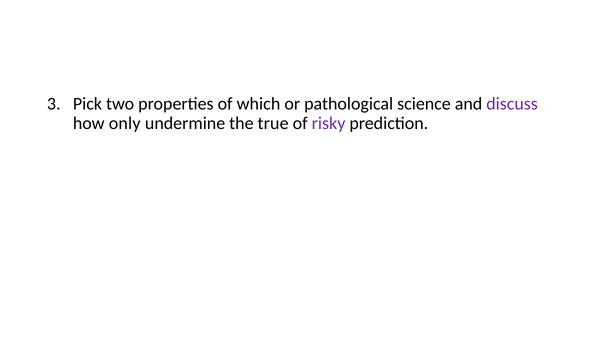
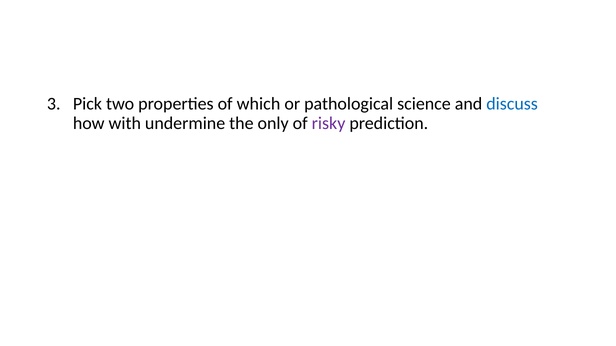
discuss colour: purple -> blue
only: only -> with
true: true -> only
